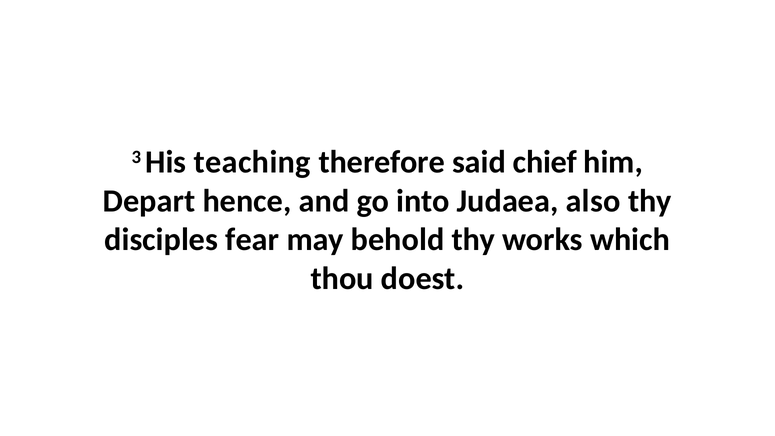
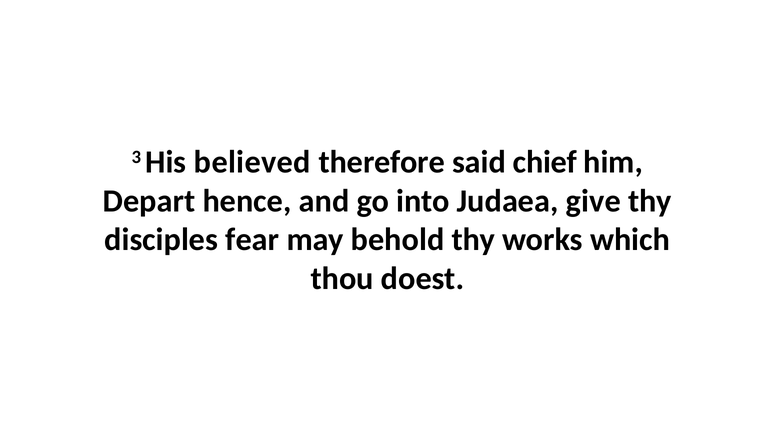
teaching: teaching -> believed
also: also -> give
